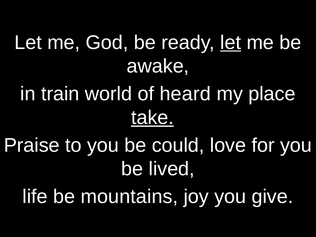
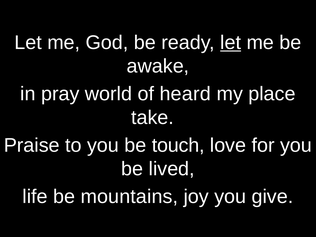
train: train -> pray
take underline: present -> none
could: could -> touch
